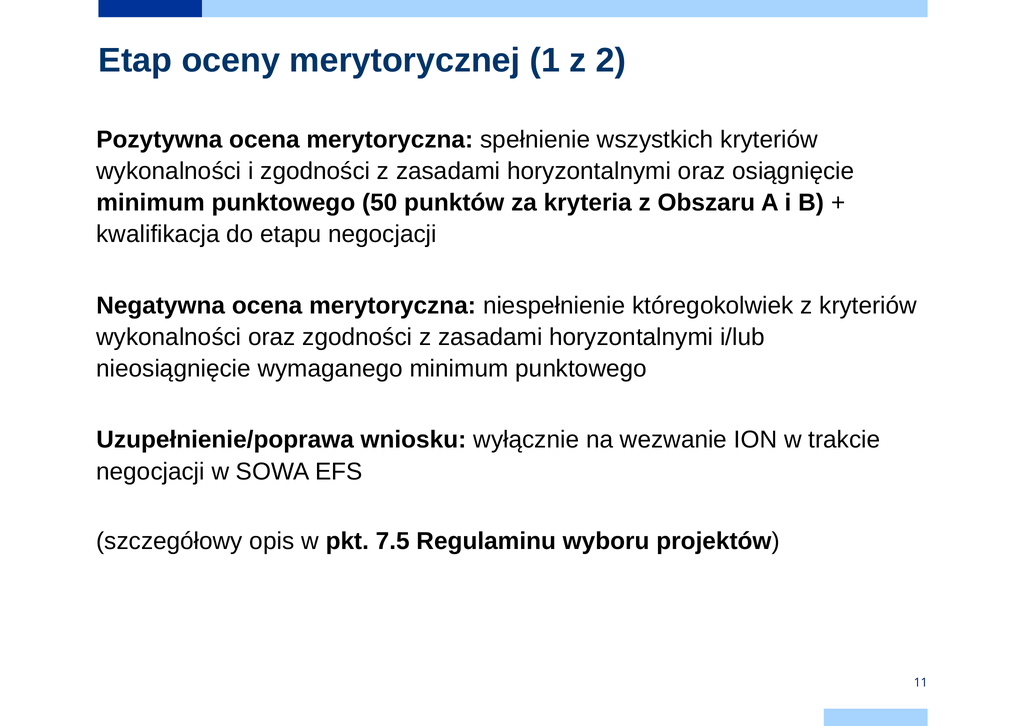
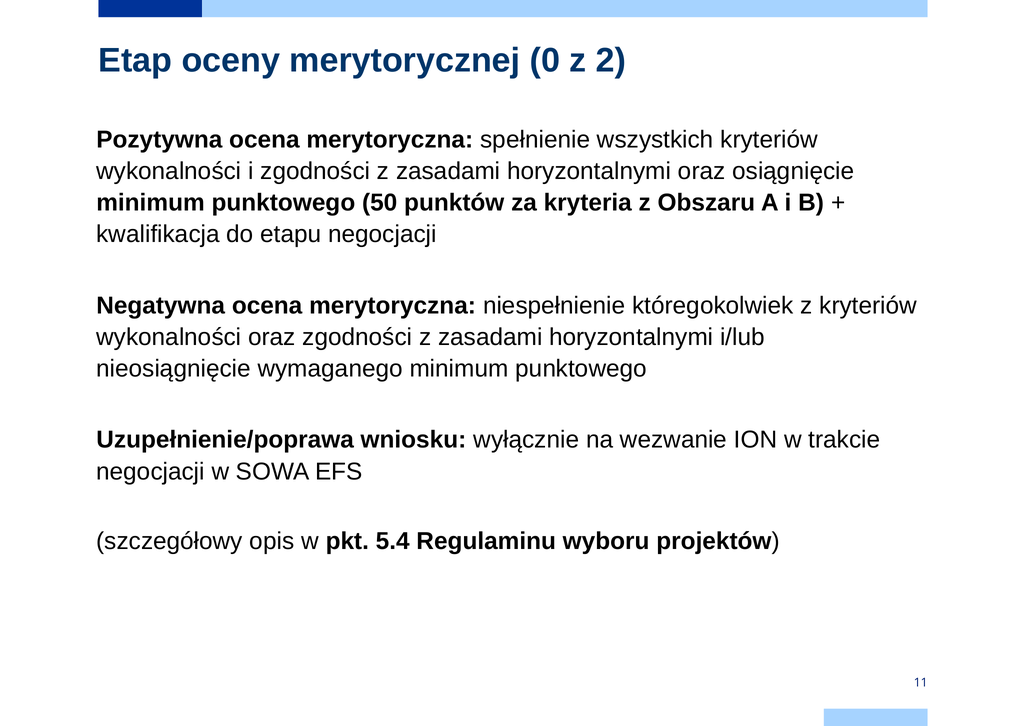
1: 1 -> 0
7.5: 7.5 -> 5.4
